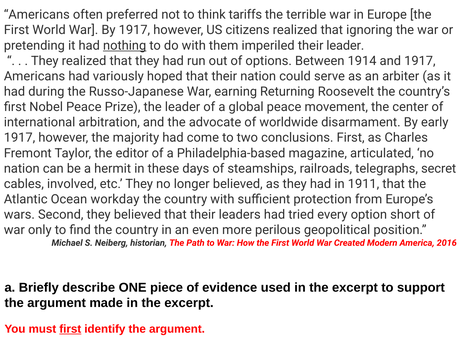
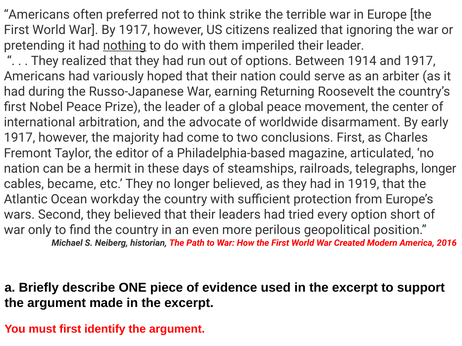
tariffs: tariffs -> strike
telegraphs secret: secret -> longer
involved: involved -> became
1911: 1911 -> 1919
first at (70, 330) underline: present -> none
